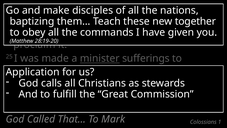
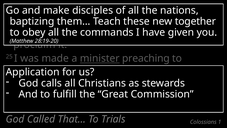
minister sufferings: sufferings -> preaching
Mark: Mark -> Trials
